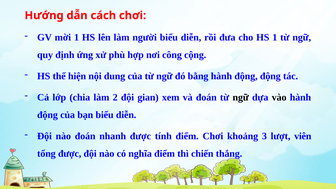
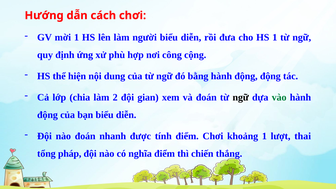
vào colour: black -> green
khoảng 3: 3 -> 1
viên: viên -> thai
tổng được: được -> pháp
